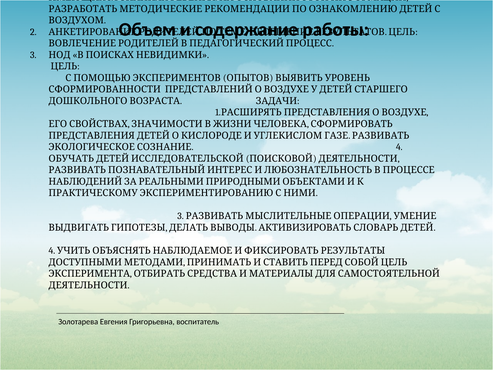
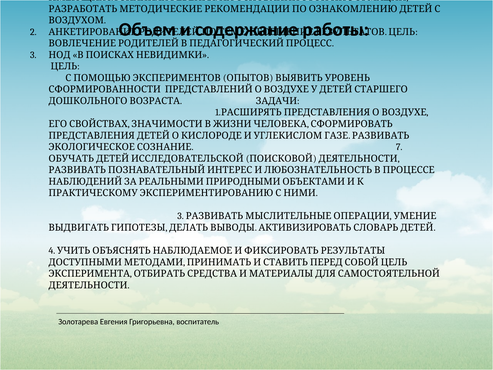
4 at (399, 147): 4 -> 7
